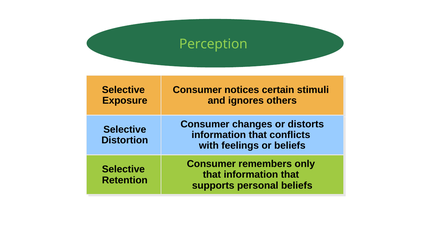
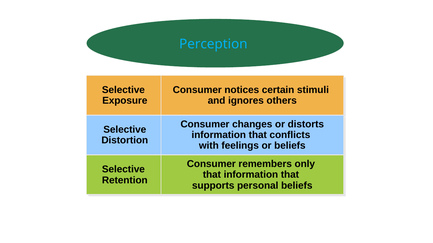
Perception colour: light green -> light blue
